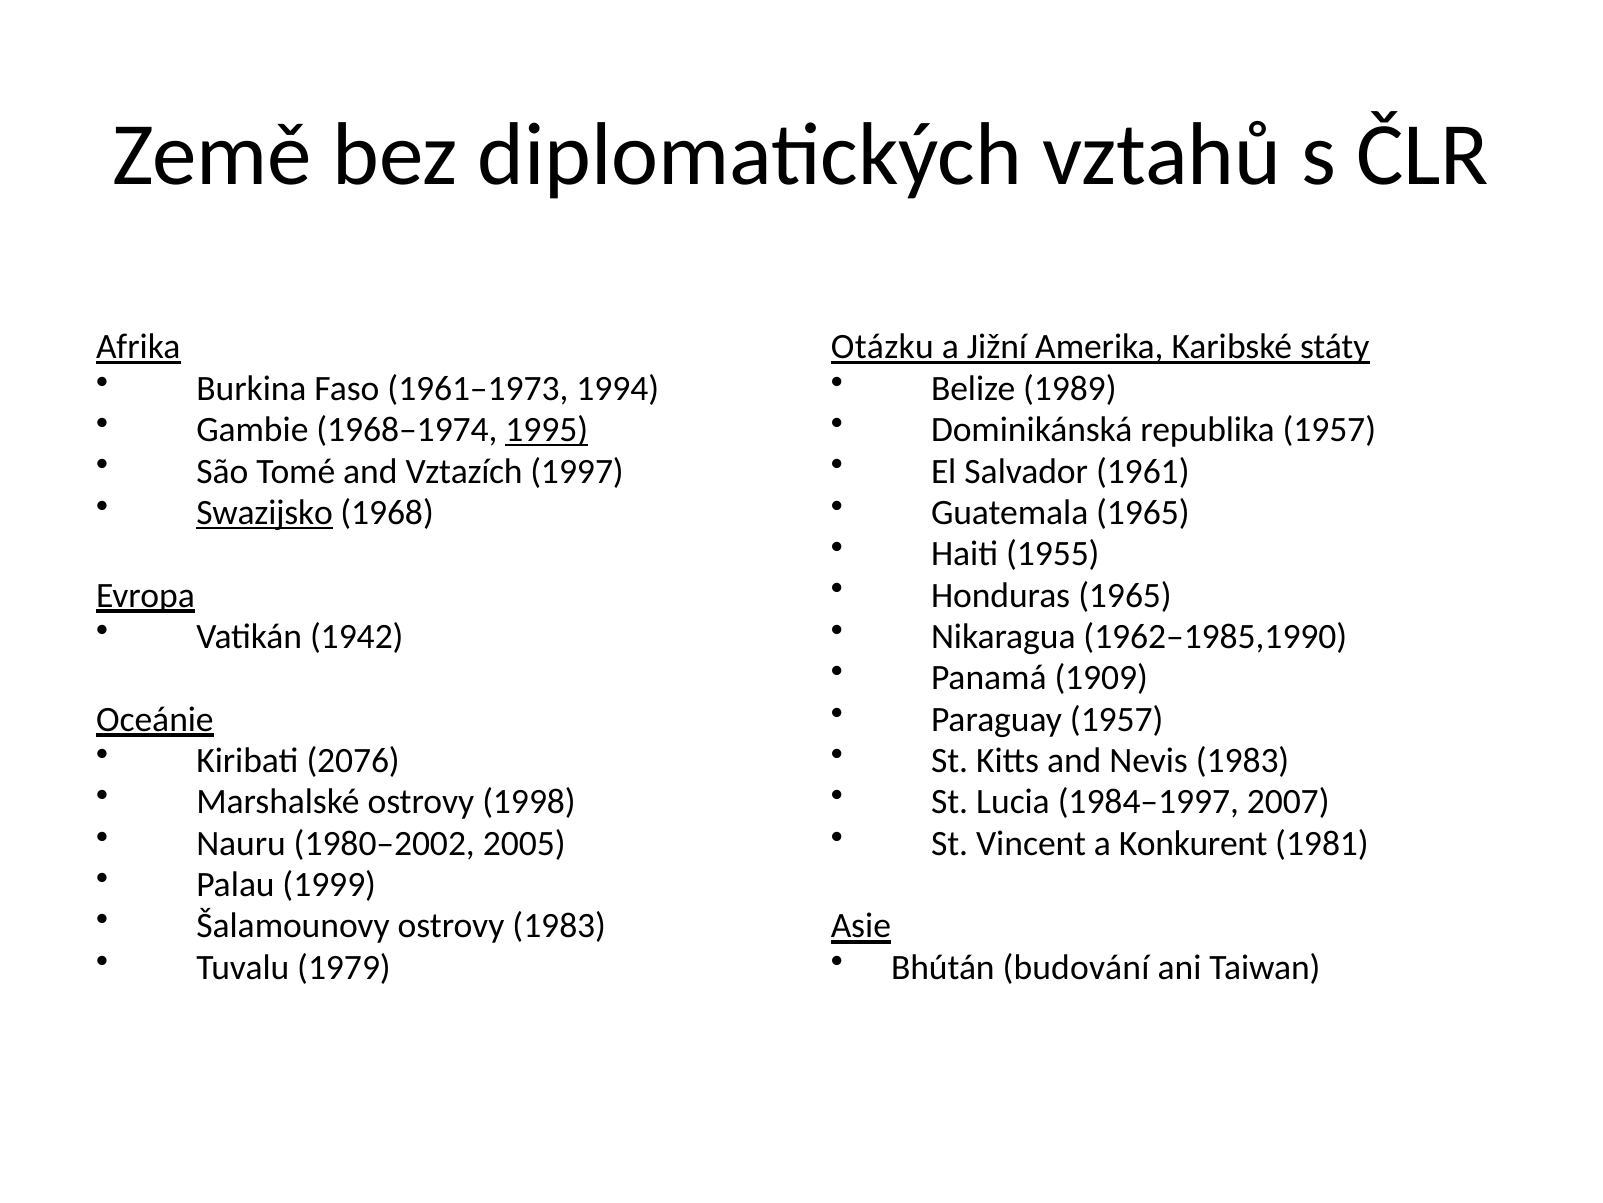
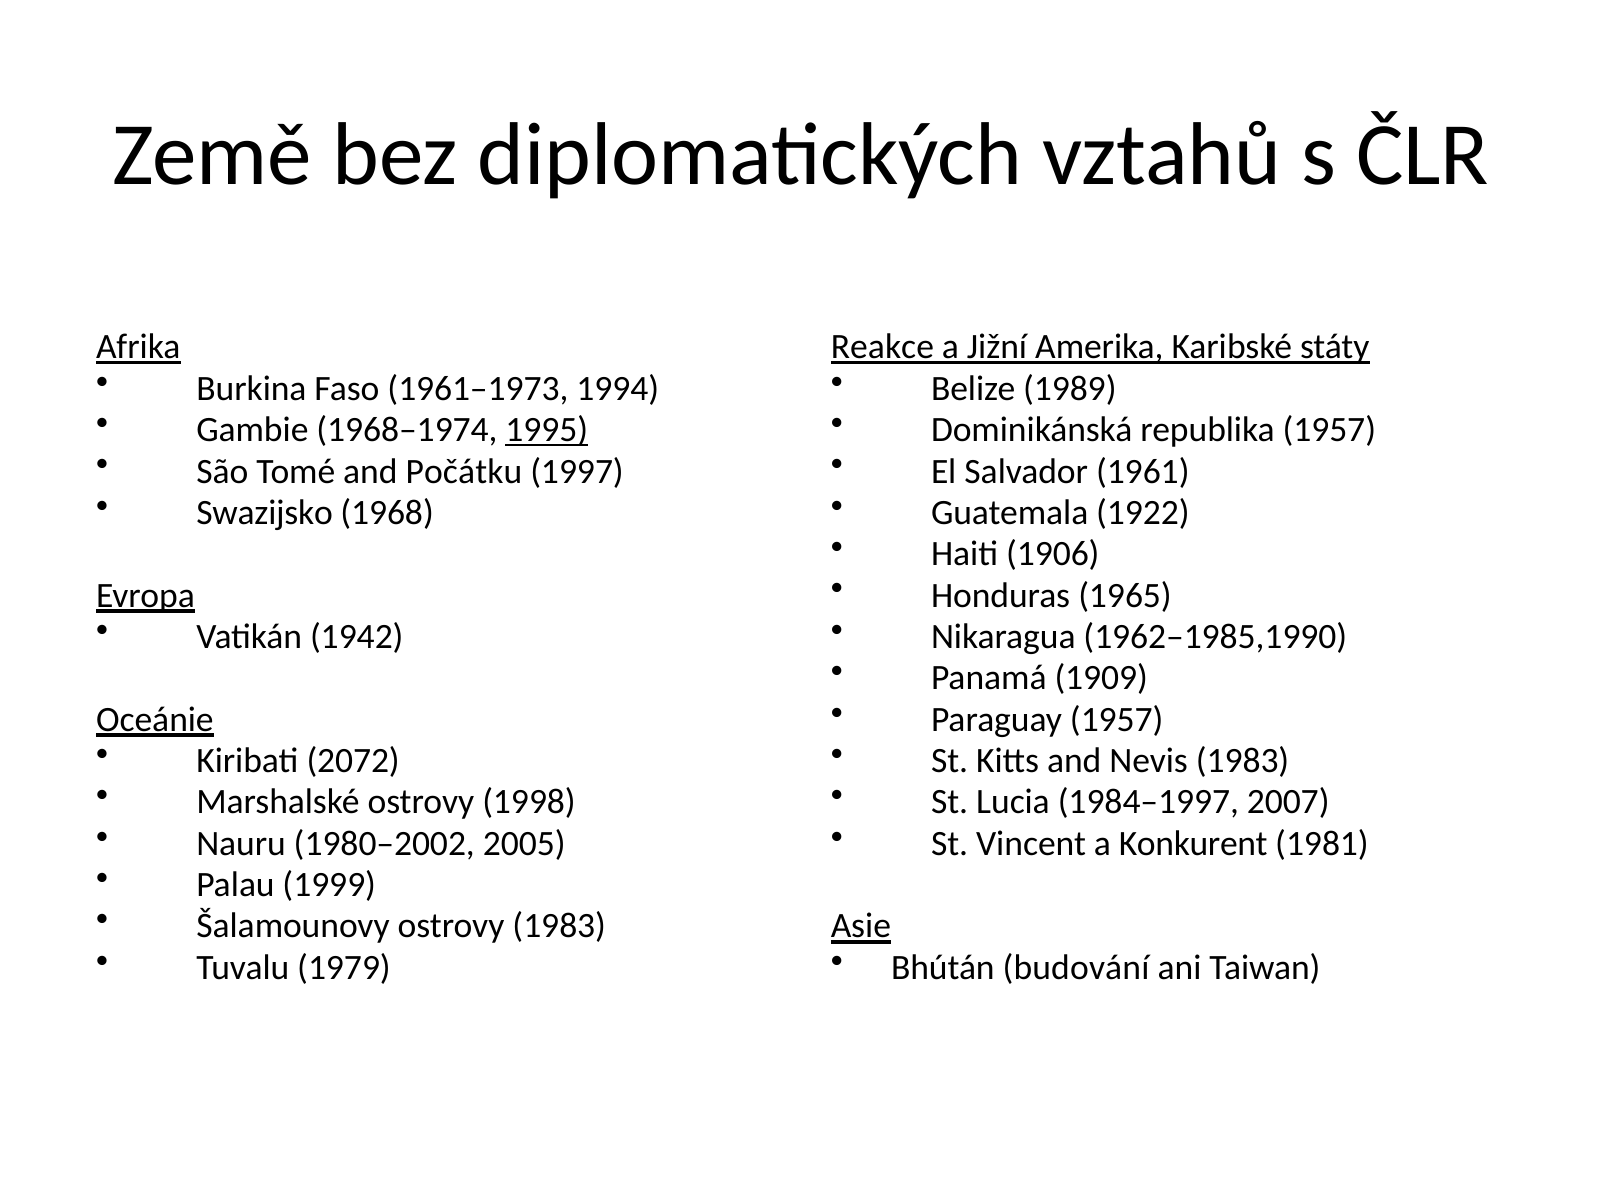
Otázku: Otázku -> Reakce
Vztazích: Vztazích -> Počátku
Swazijsko underline: present -> none
Guatemala 1965: 1965 -> 1922
1955: 1955 -> 1906
2076: 2076 -> 2072
